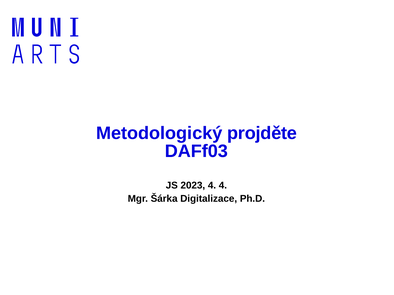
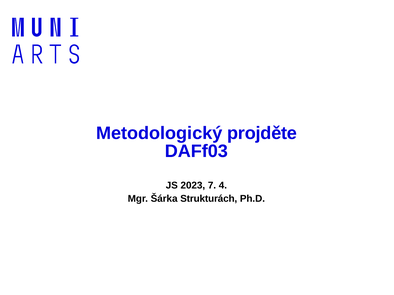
2023 4: 4 -> 7
Digitalizace: Digitalizace -> Strukturách
